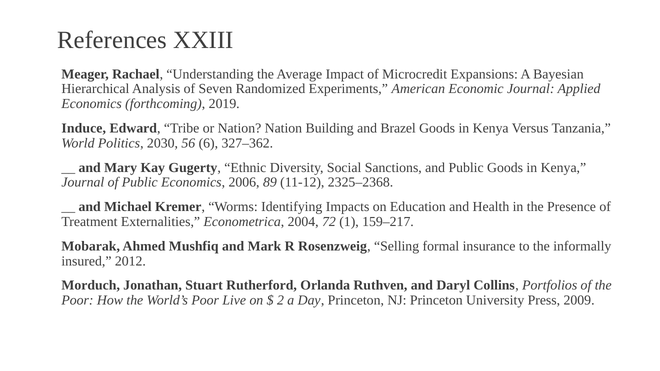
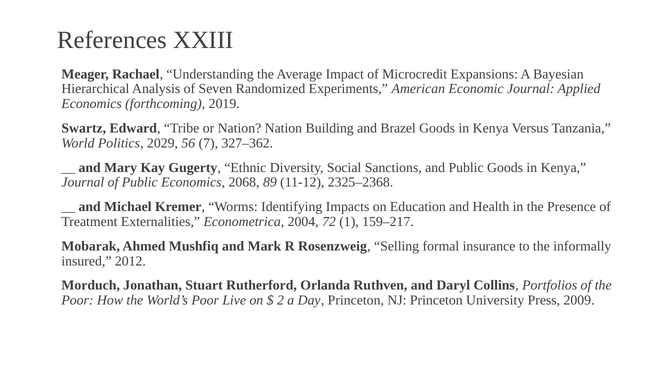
Induce: Induce -> Swartz
2030: 2030 -> 2029
6: 6 -> 7
2006: 2006 -> 2068
